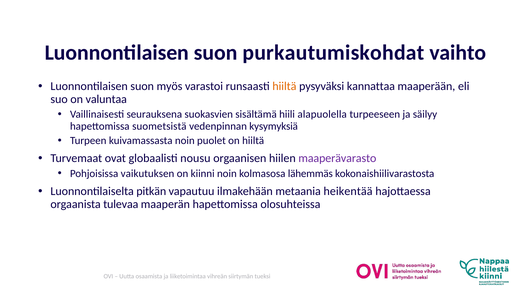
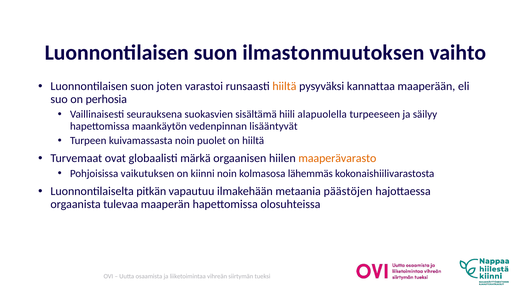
purkautumiskohdat: purkautumiskohdat -> ilmastonmuutoksen
myös: myös -> joten
valuntaa: valuntaa -> perhosia
suometsistä: suometsistä -> maankäytön
kysymyksiä: kysymyksiä -> lisääntyvät
nousu: nousu -> märkä
maaperävarasto colour: purple -> orange
heikentää: heikentää -> päästöjen
